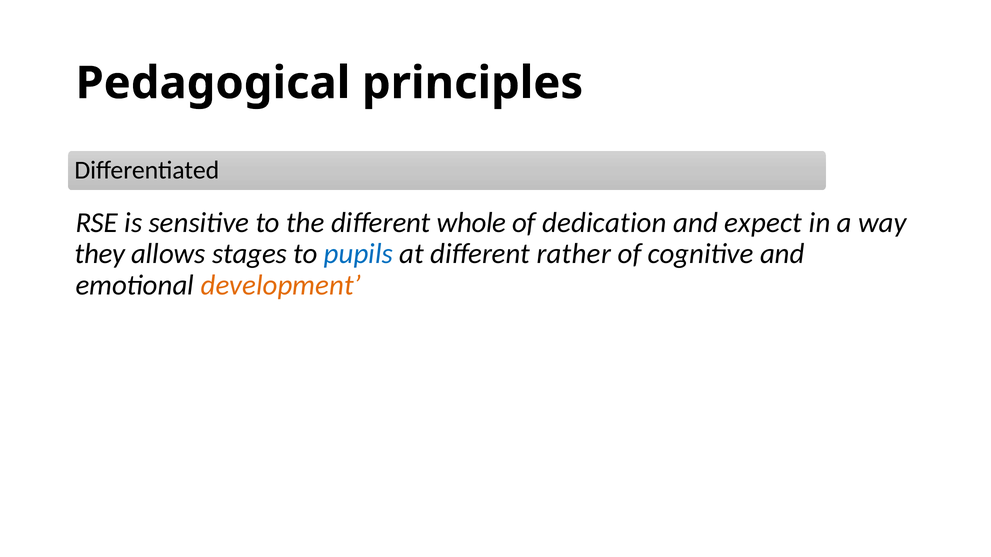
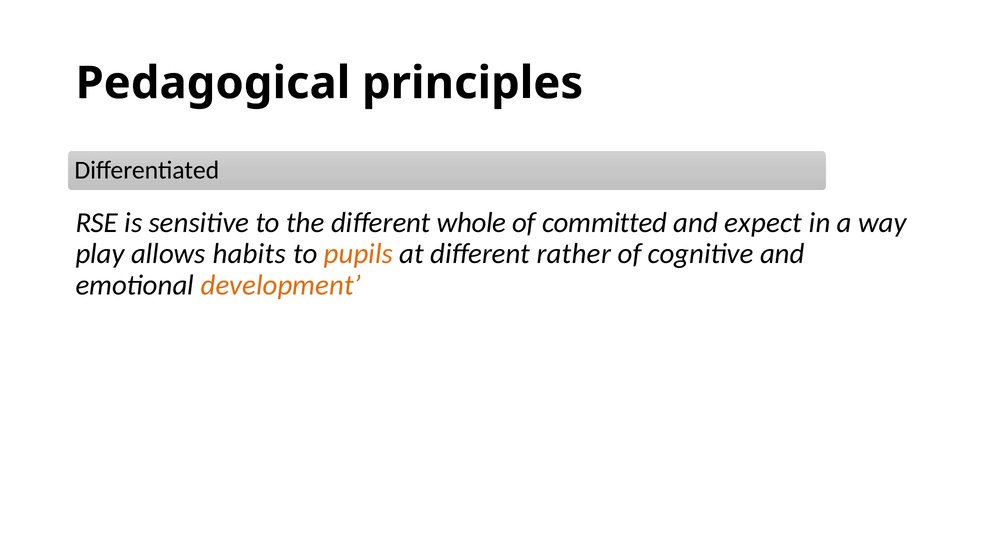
dedication: dedication -> committed
they: they -> play
stages: stages -> habits
pupils colour: blue -> orange
